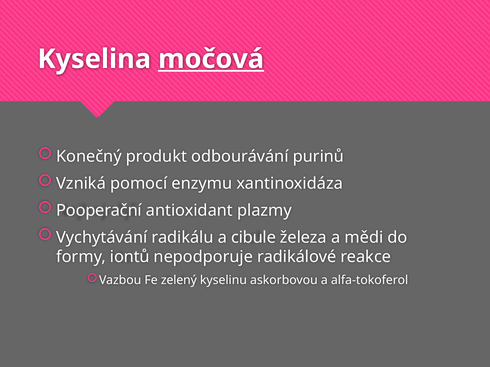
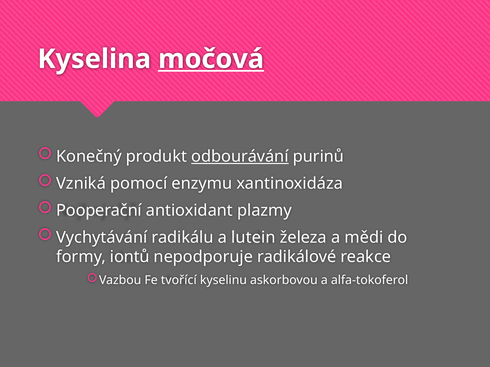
odbourávání underline: none -> present
cibule: cibule -> lutein
zelený: zelený -> tvořící
